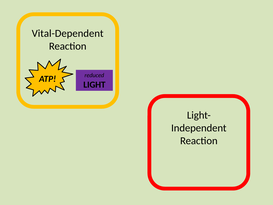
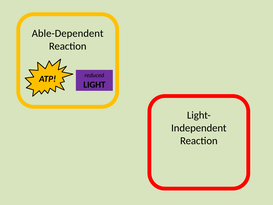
Vital-Dependent: Vital-Dependent -> Able-Dependent
